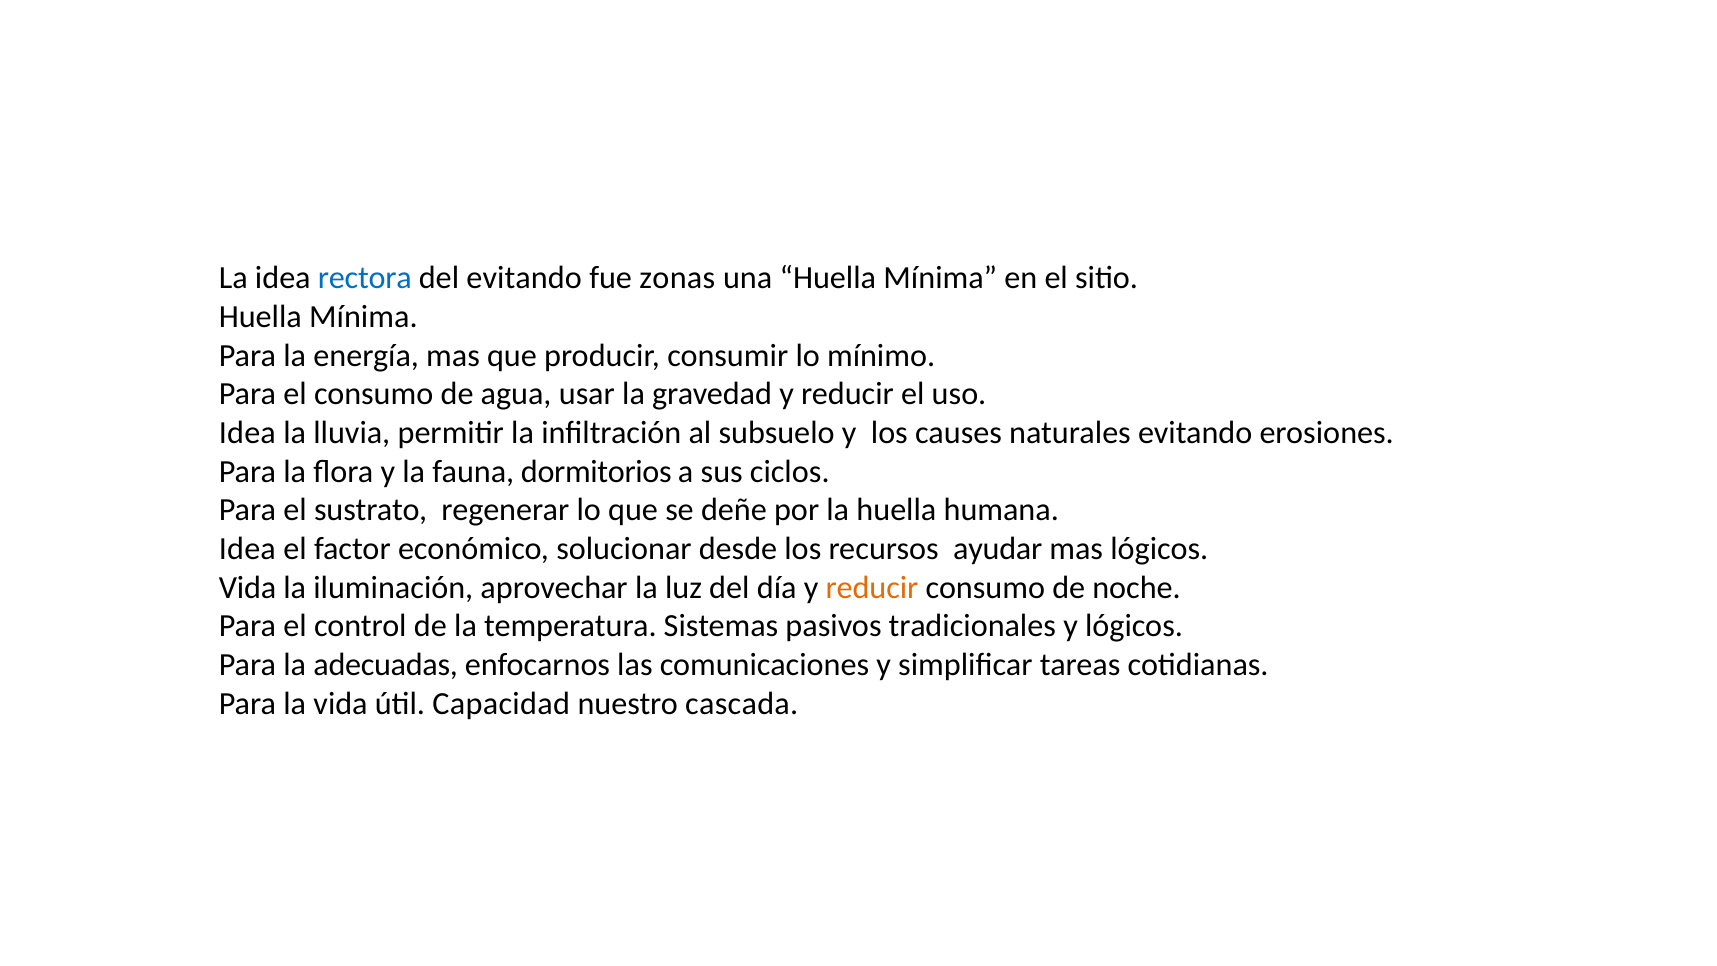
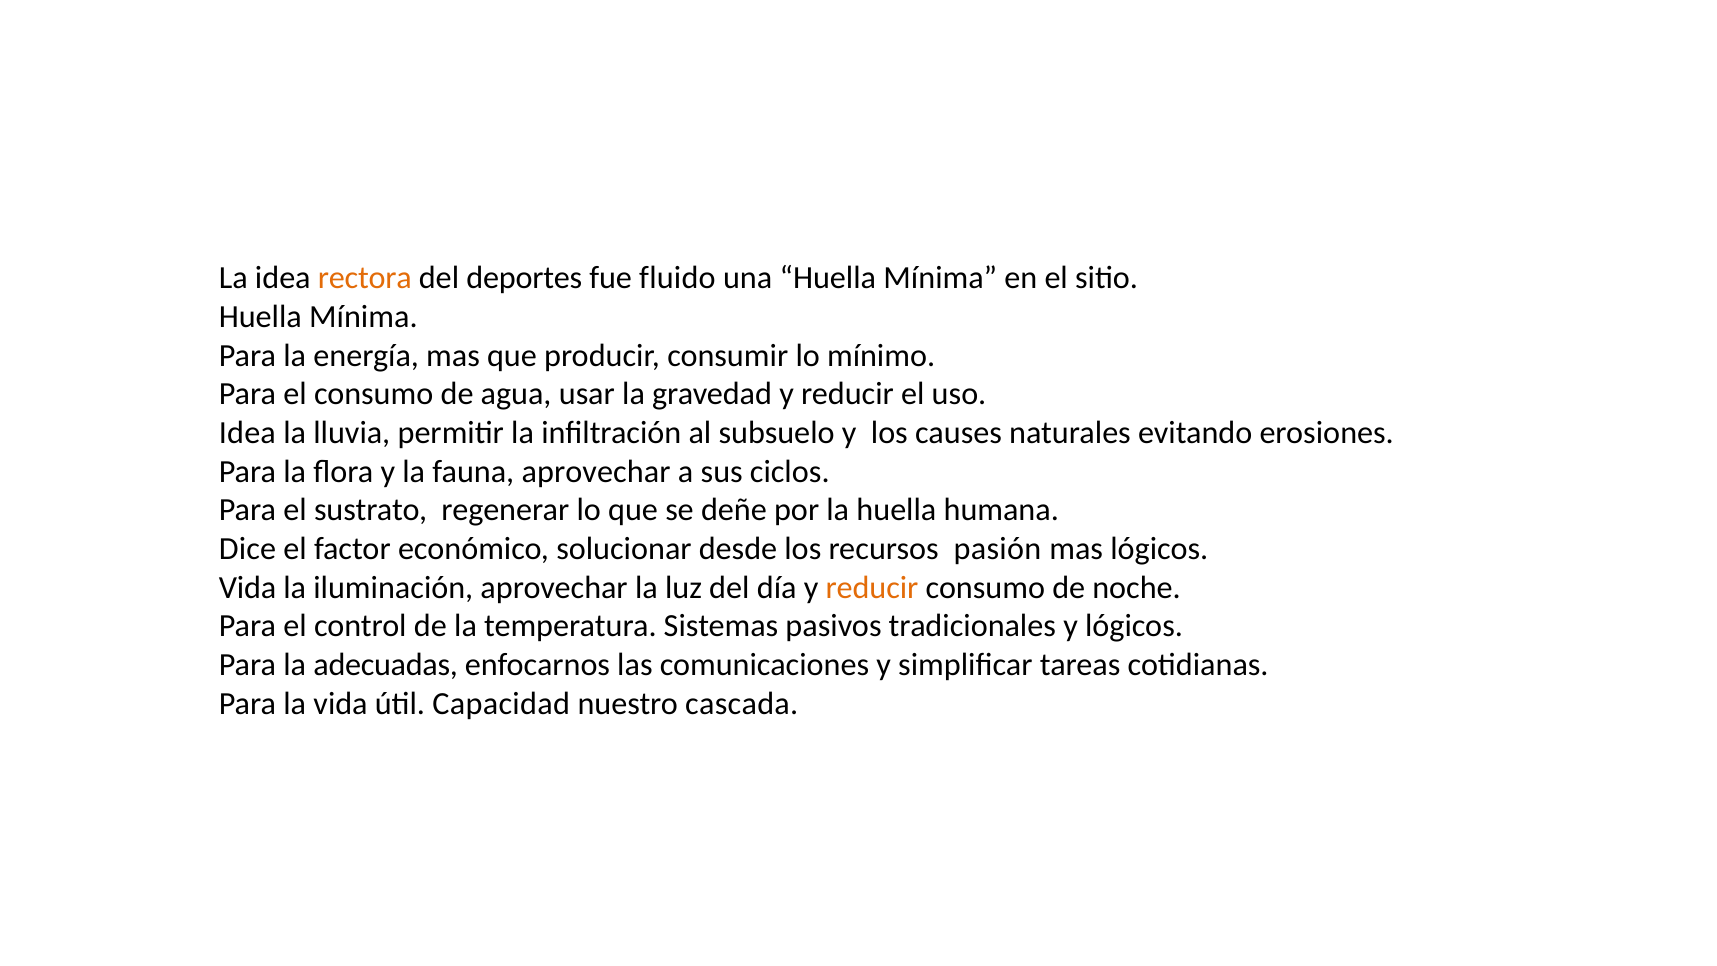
rectora colour: blue -> orange
del evitando: evitando -> deportes
zonas: zonas -> fluido
fauna dormitorios: dormitorios -> aprovechar
Idea at (247, 549): Idea -> Dice
ayudar: ayudar -> pasión
